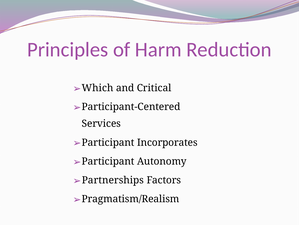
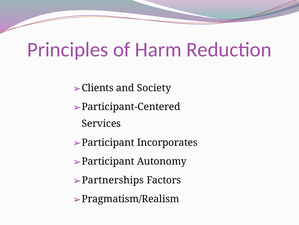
Which: Which -> Clients
Critical: Critical -> Society
